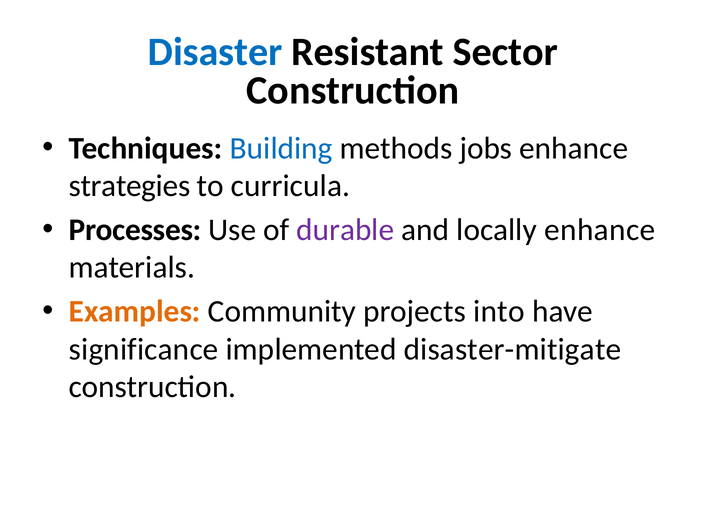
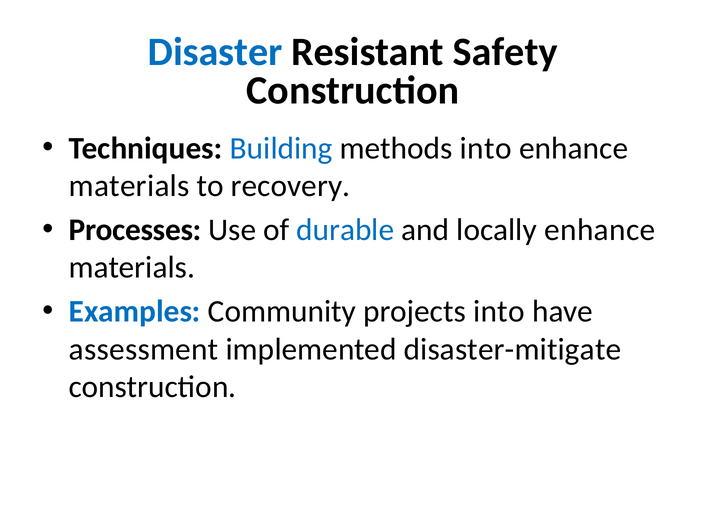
Sector: Sector -> Safety
methods jobs: jobs -> into
strategies at (129, 186): strategies -> materials
curricula: curricula -> recovery
durable colour: purple -> blue
Examples colour: orange -> blue
significance: significance -> assessment
